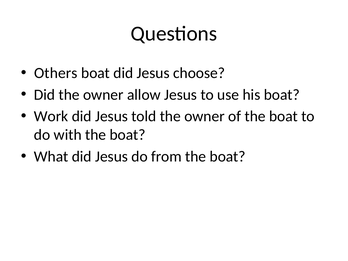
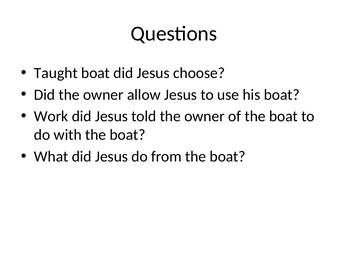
Others: Others -> Taught
